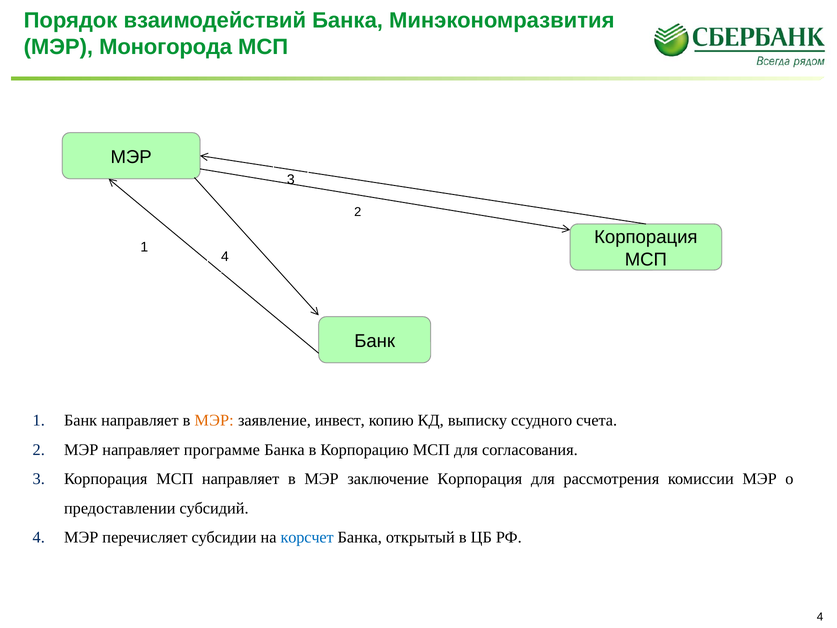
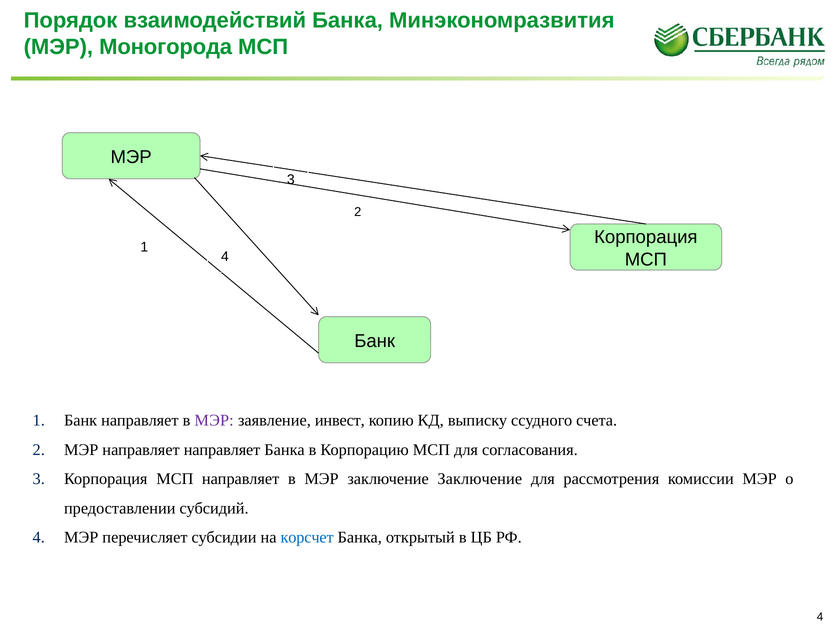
МЭР at (214, 420) colour: orange -> purple
направляет программе: программе -> направляет
заключение Корпорация: Корпорация -> Заключение
